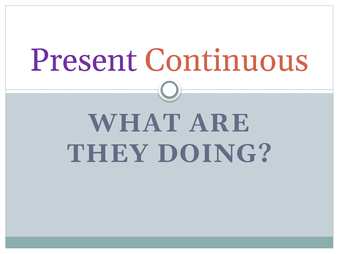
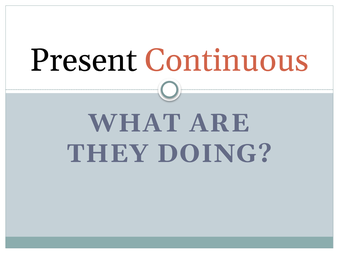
Present colour: purple -> black
